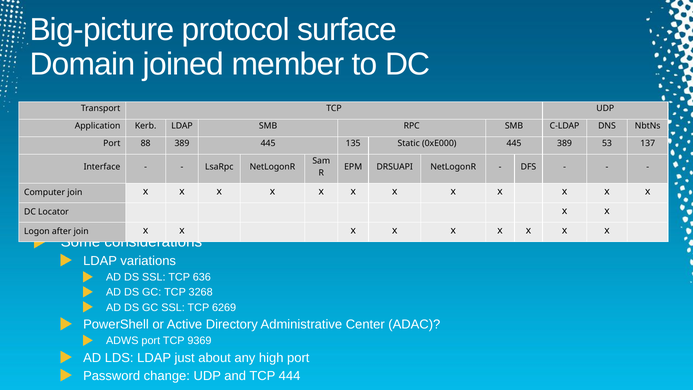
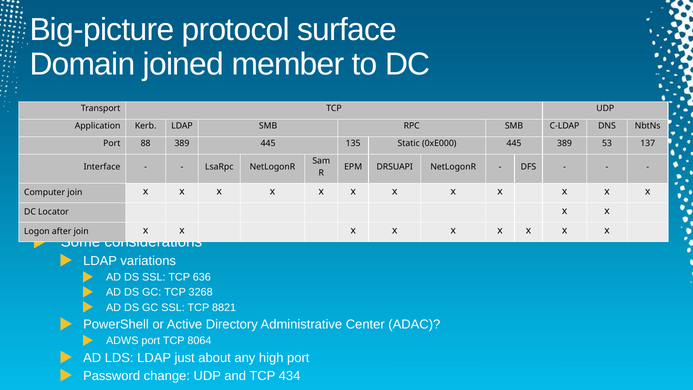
6269: 6269 -> 8821
9369: 9369 -> 8064
444: 444 -> 434
